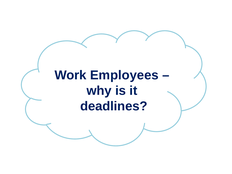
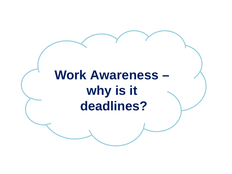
Employees: Employees -> Awareness
